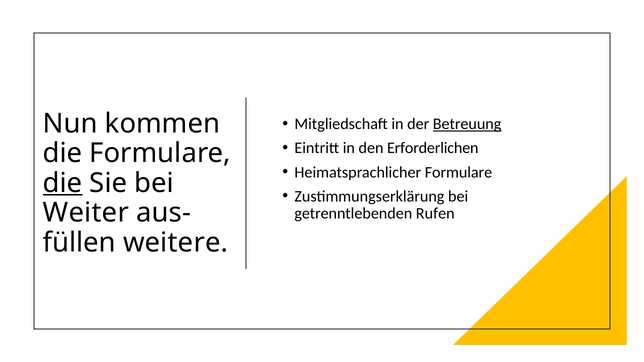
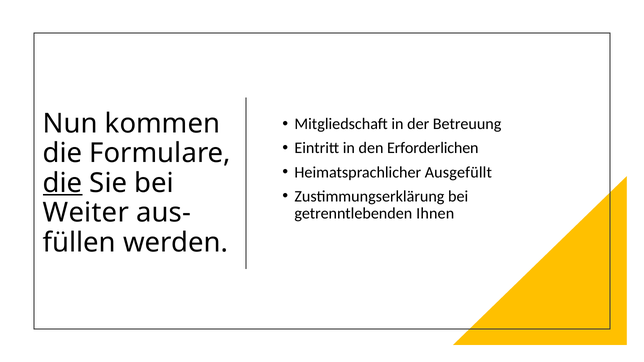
Betreuung underline: present -> none
Heimatsprachlicher Formulare: Formulare -> Ausgefüllt
Rufen: Rufen -> Ihnen
weitere: weitere -> werden
